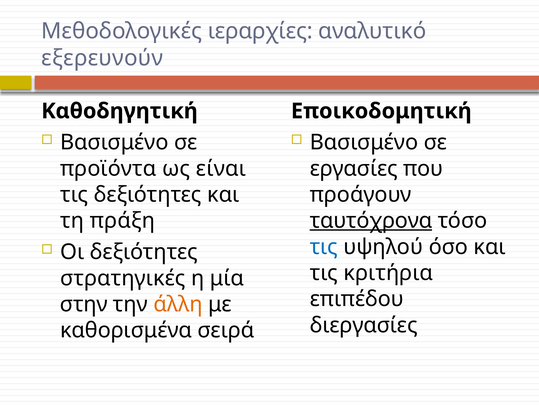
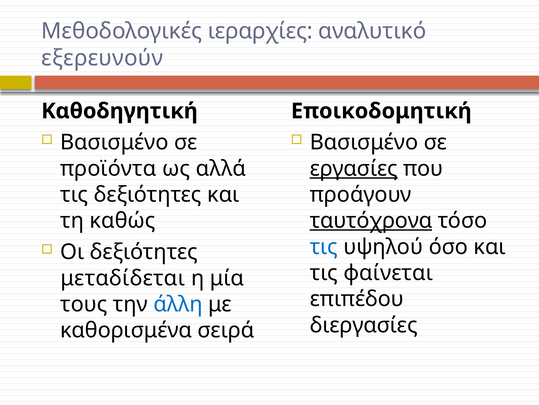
είναι: είναι -> αλλά
εργασίες underline: none -> present
πράξη: πράξη -> καθώς
κριτήρια: κριτήρια -> φαίνεται
στρατηγικές: στρατηγικές -> μεταδίδεται
στην: στην -> τους
άλλη colour: orange -> blue
